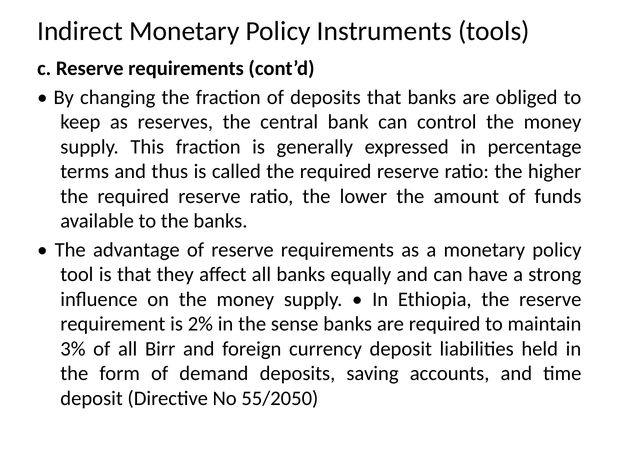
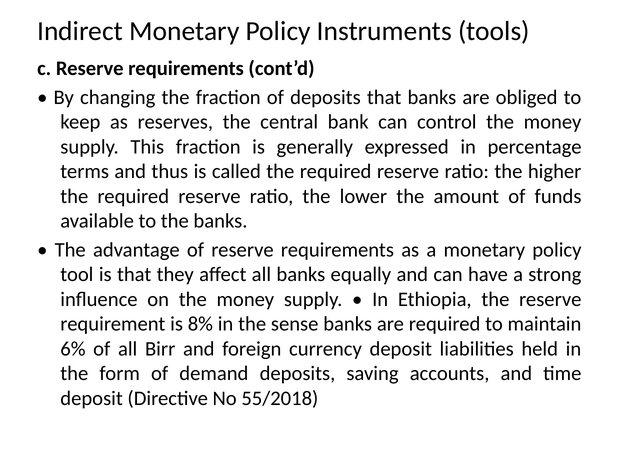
2%: 2% -> 8%
3%: 3% -> 6%
55/2050: 55/2050 -> 55/2018
